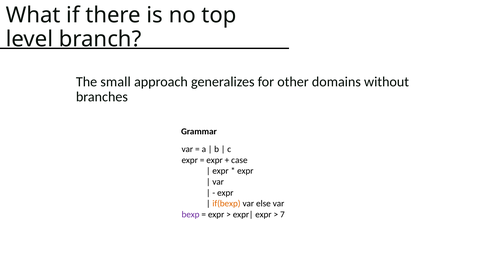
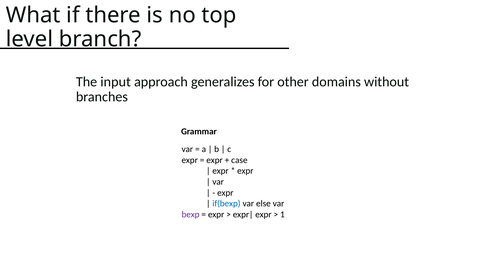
small: small -> input
if(bexp colour: orange -> blue
7: 7 -> 1
